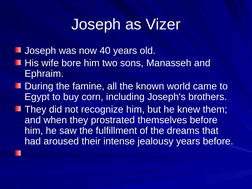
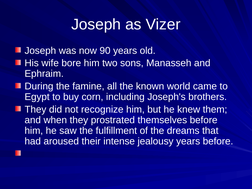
40: 40 -> 90
